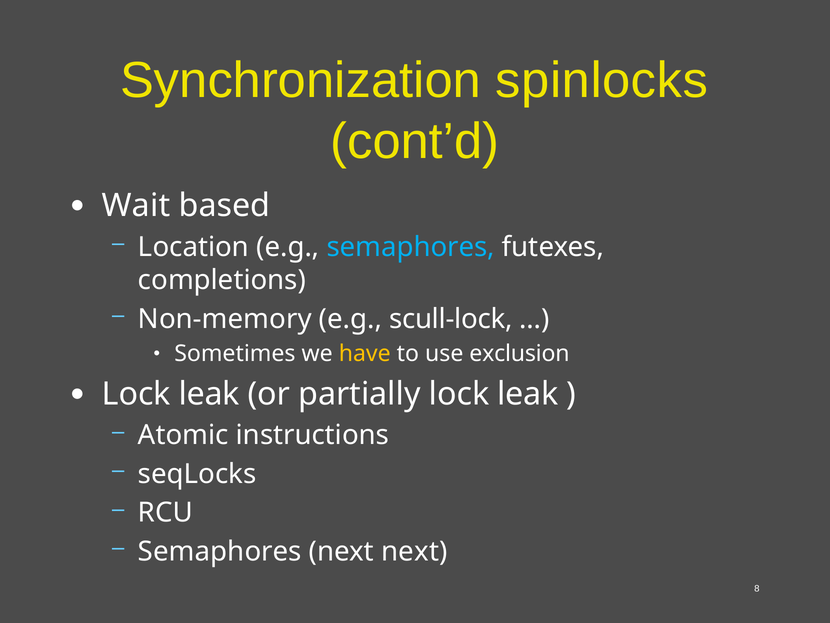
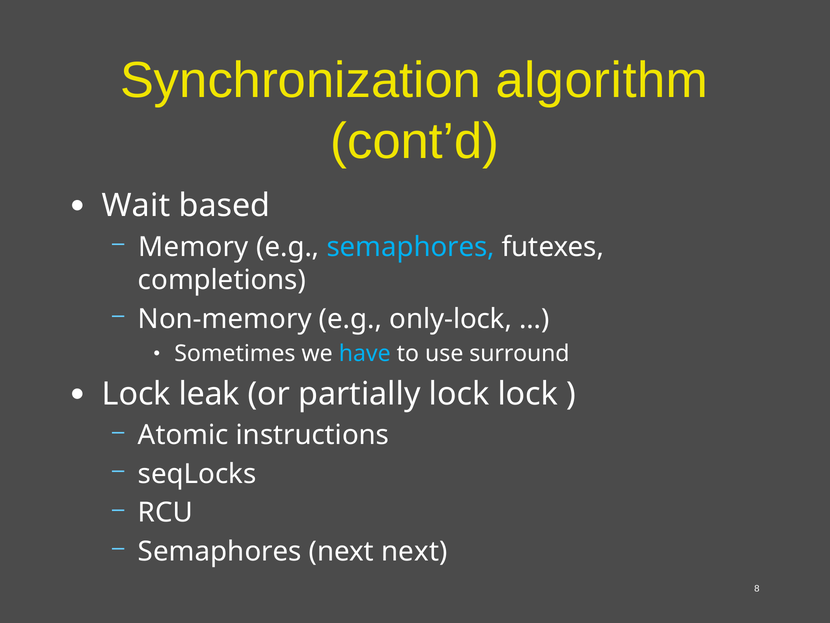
spinlocks: spinlocks -> algorithm
Location: Location -> Memory
scull-lock: scull-lock -> only-lock
have colour: yellow -> light blue
exclusion: exclusion -> surround
partially lock leak: leak -> lock
